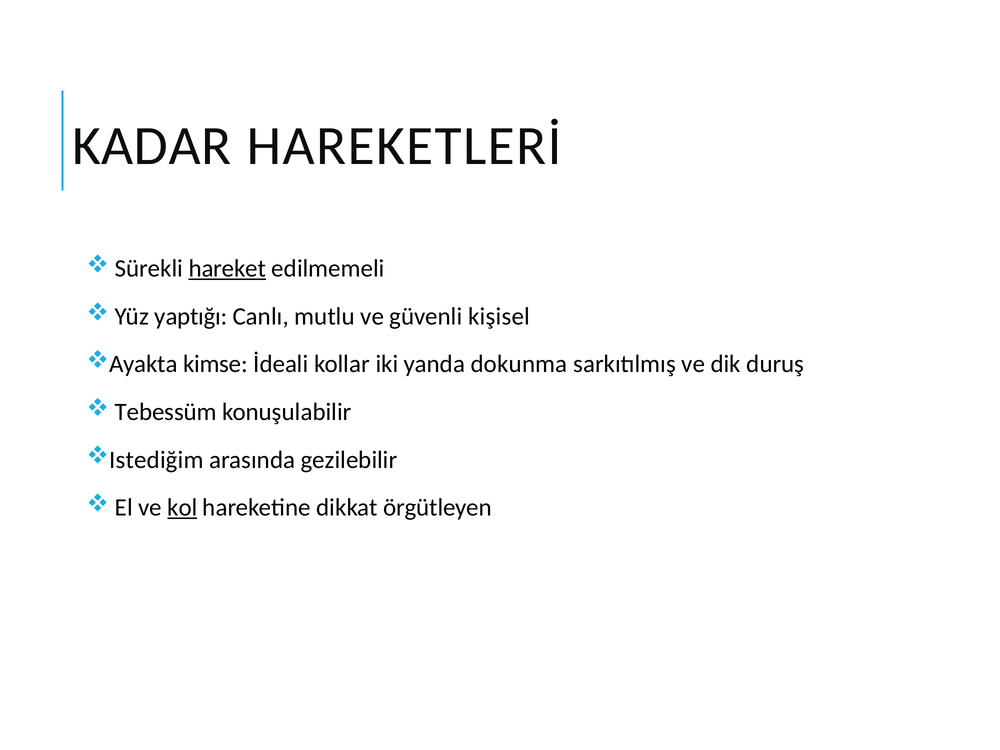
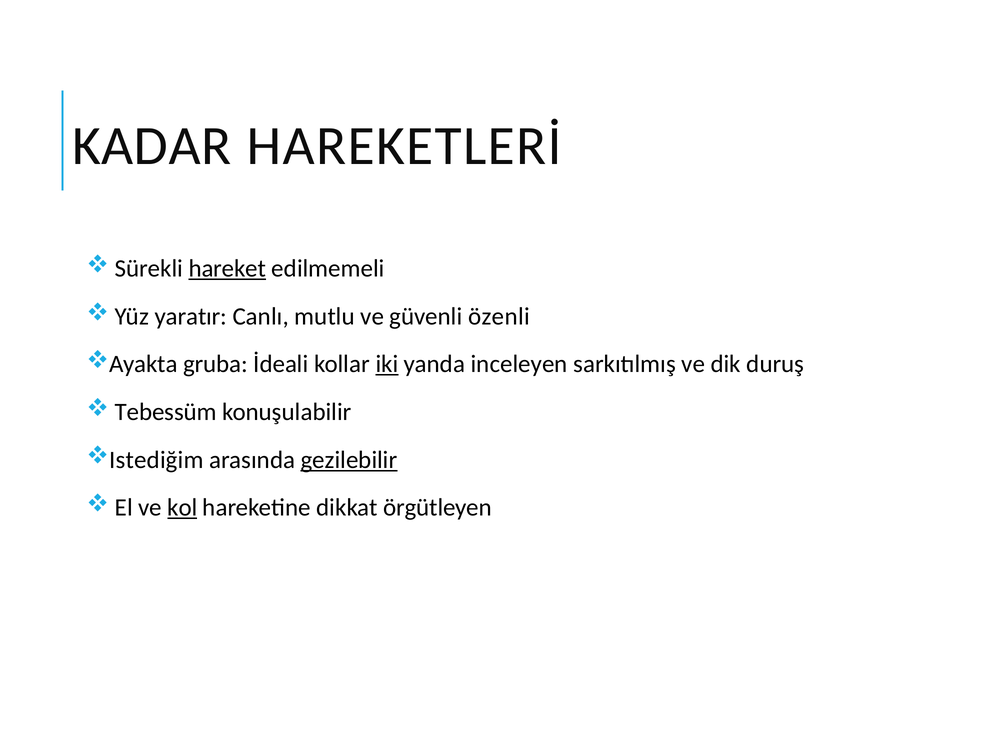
yaptığı: yaptığı -> yaratır
kişisel: kişisel -> özenli
kimse: kimse -> gruba
iki underline: none -> present
dokunma: dokunma -> inceleyen
gezilebilir underline: none -> present
